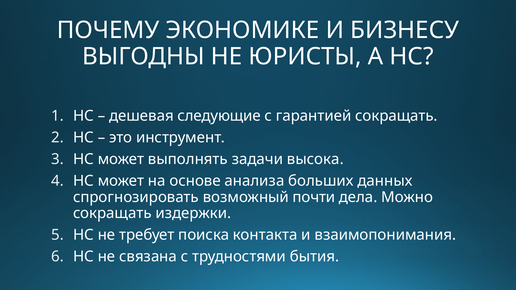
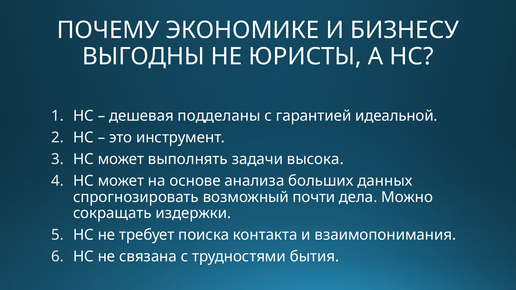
следующие: следующие -> подделаны
гарантией сокращать: сокращать -> идеальной
